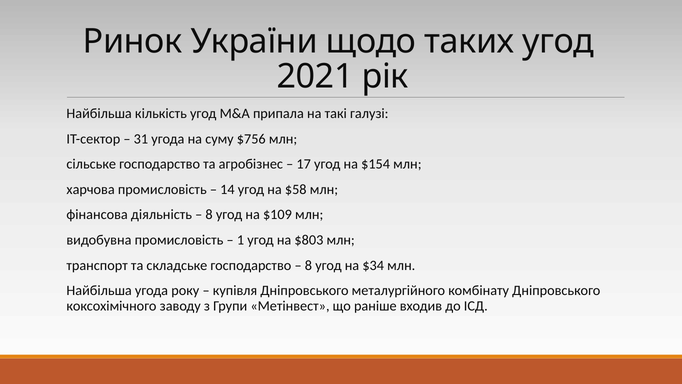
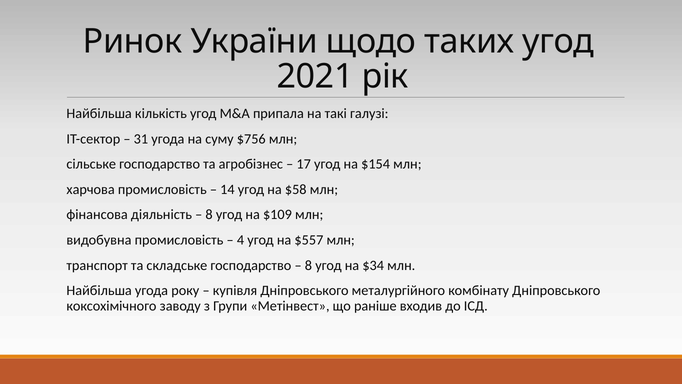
1: 1 -> 4
$803: $803 -> $557
